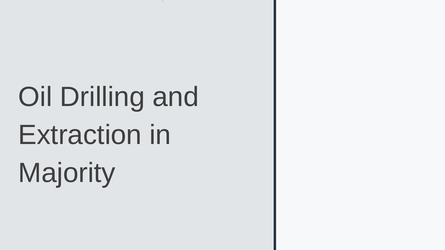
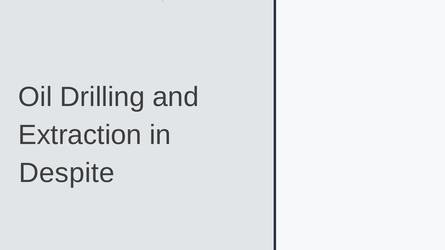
Majority: Majority -> Despite
